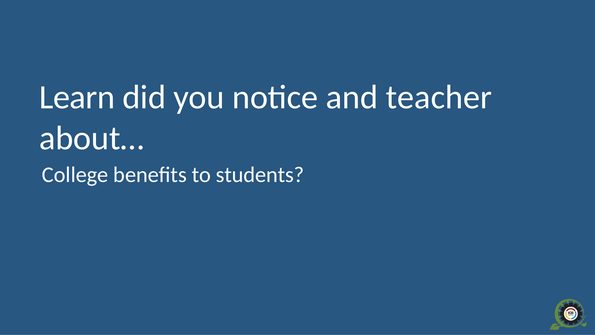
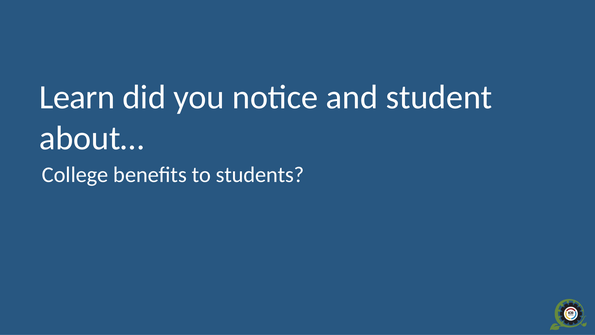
teacher: teacher -> student
